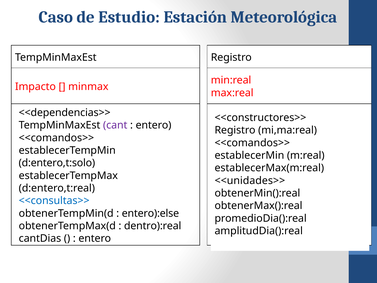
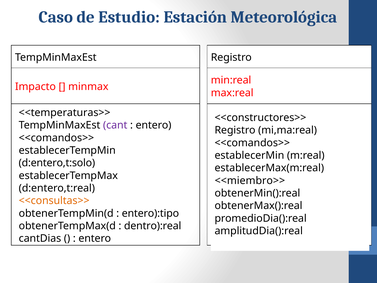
<<dependencias>>: <<dependencias>> -> <<temperaturas>>
<<unidades>>: <<unidades>> -> <<miembro>>
<<consultas>> colour: blue -> orange
entero):else: entero):else -> entero):tipo
